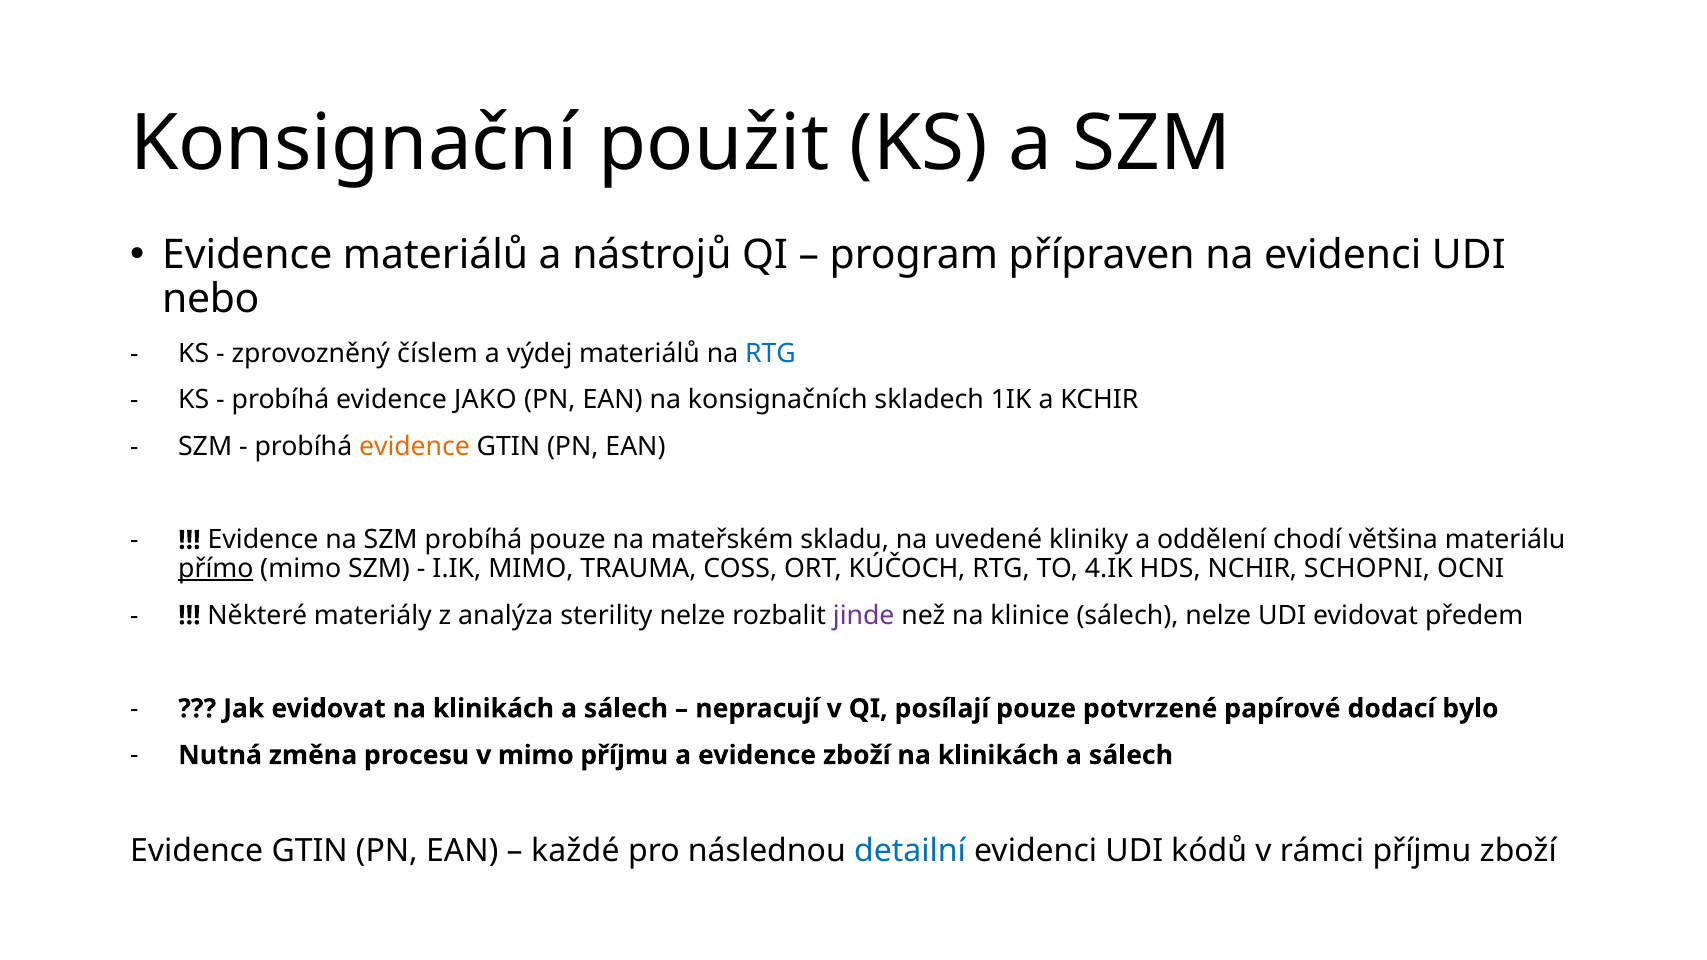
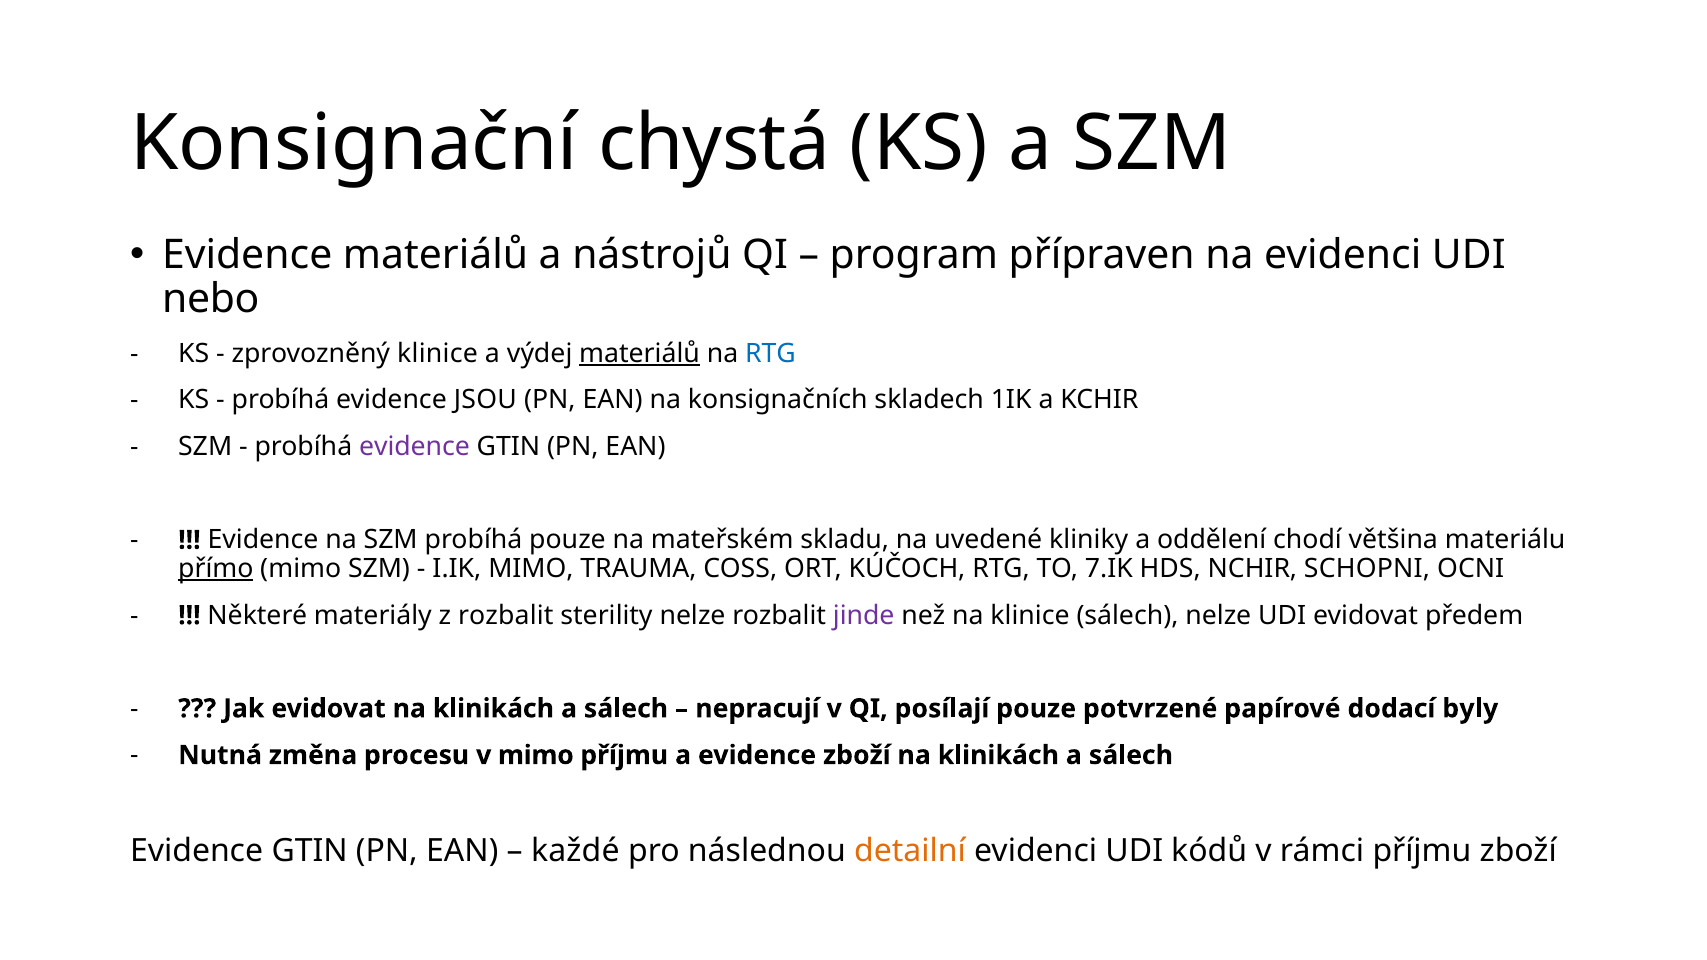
použit: použit -> chystá
zprovozněný číslem: číslem -> klinice
materiálů at (640, 354) underline: none -> present
JAKO: JAKO -> JSOU
evidence at (414, 447) colour: orange -> purple
4.IK: 4.IK -> 7.IK
z analýza: analýza -> rozbalit
bylo: bylo -> byly
detailní colour: blue -> orange
